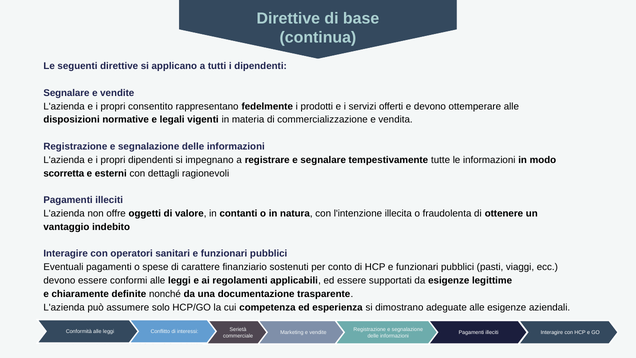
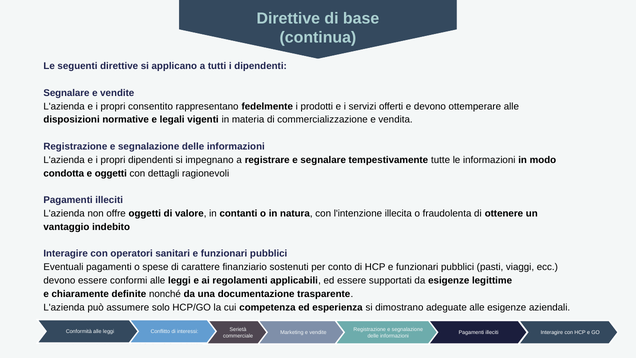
scorretta at (64, 173): scorretta -> condotta
e esterni: esterni -> oggetti
